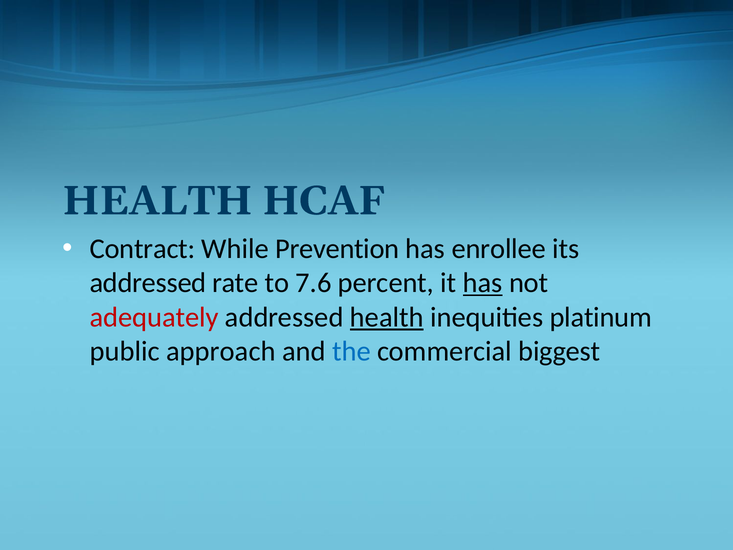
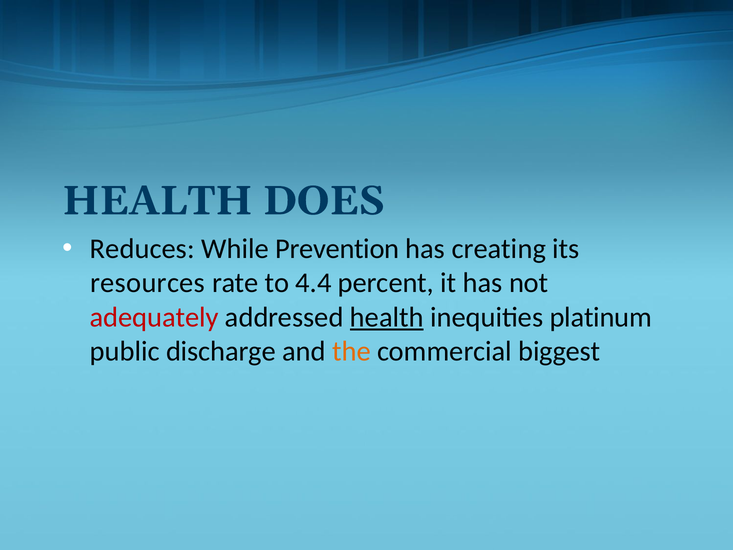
HCAF: HCAF -> DOES
Contract: Contract -> Reduces
enrollee: enrollee -> creating
addressed at (148, 283): addressed -> resources
7.6: 7.6 -> 4.4
has at (483, 283) underline: present -> none
approach: approach -> discharge
the colour: blue -> orange
